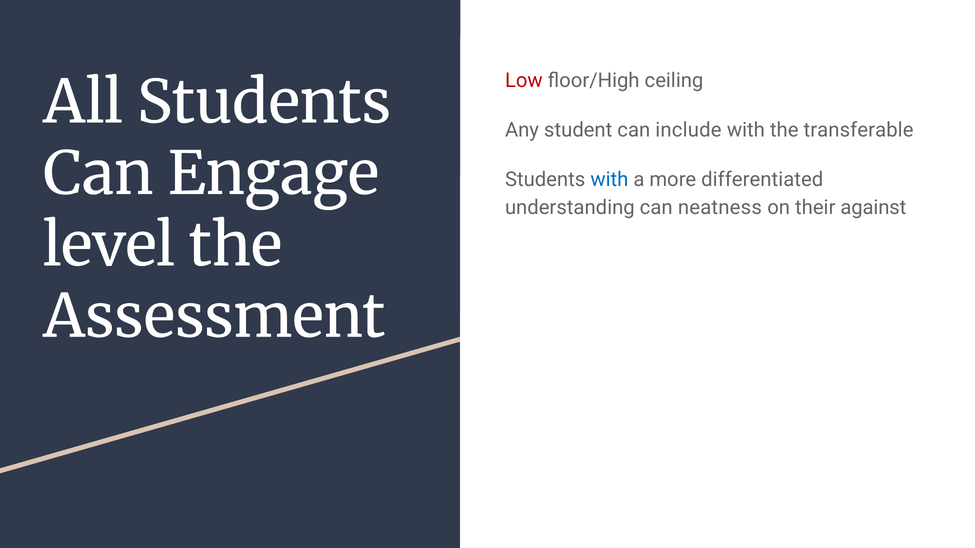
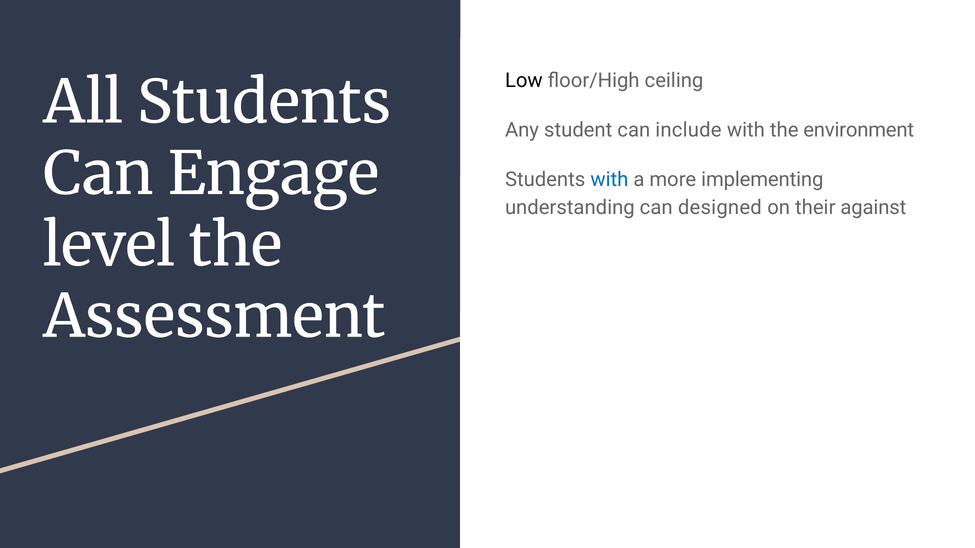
Low colour: red -> black
transferable: transferable -> environment
differentiated: differentiated -> implementing
neatness: neatness -> designed
